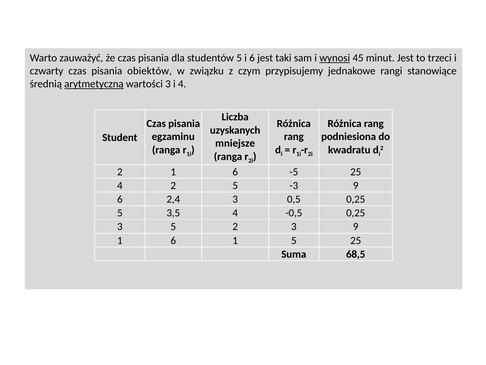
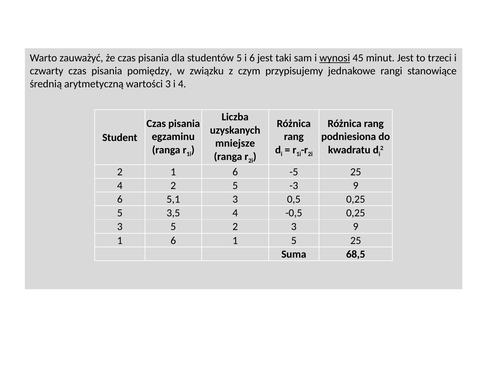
obiektów: obiektów -> pomiędzy
arytmetyczną underline: present -> none
2,4: 2,4 -> 5,1
